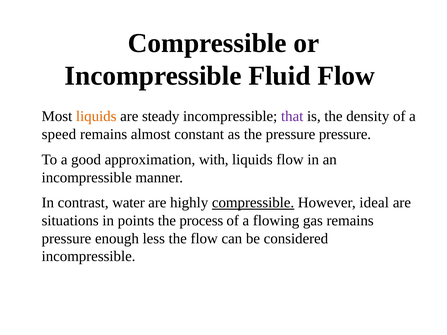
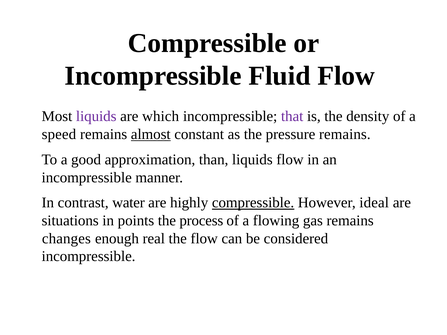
liquids at (96, 116) colour: orange -> purple
steady: steady -> which
almost underline: none -> present
pressure pressure: pressure -> remains
with: with -> than
pressure at (66, 239): pressure -> changes
less: less -> real
